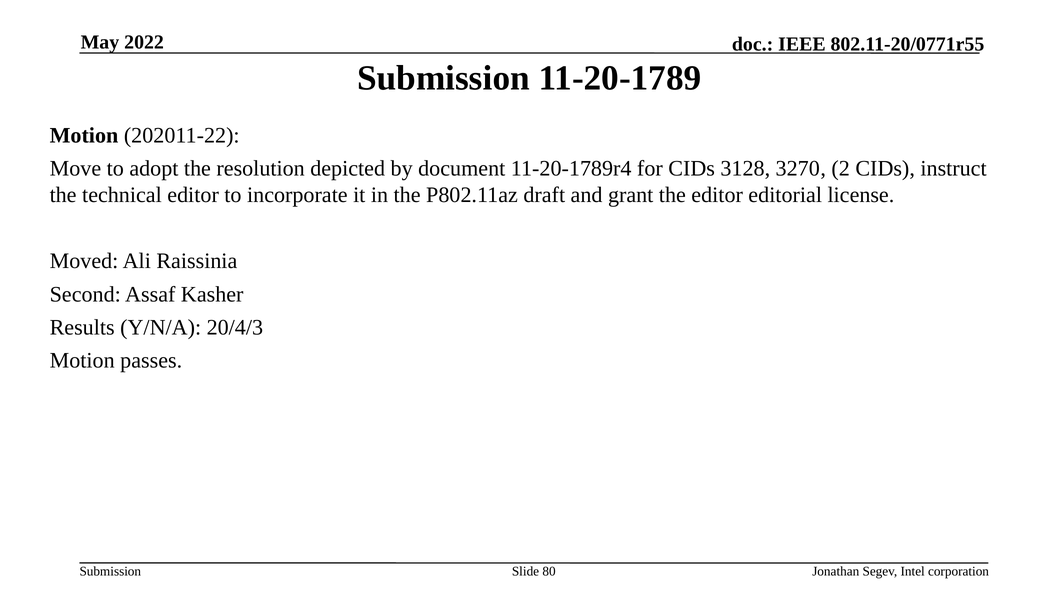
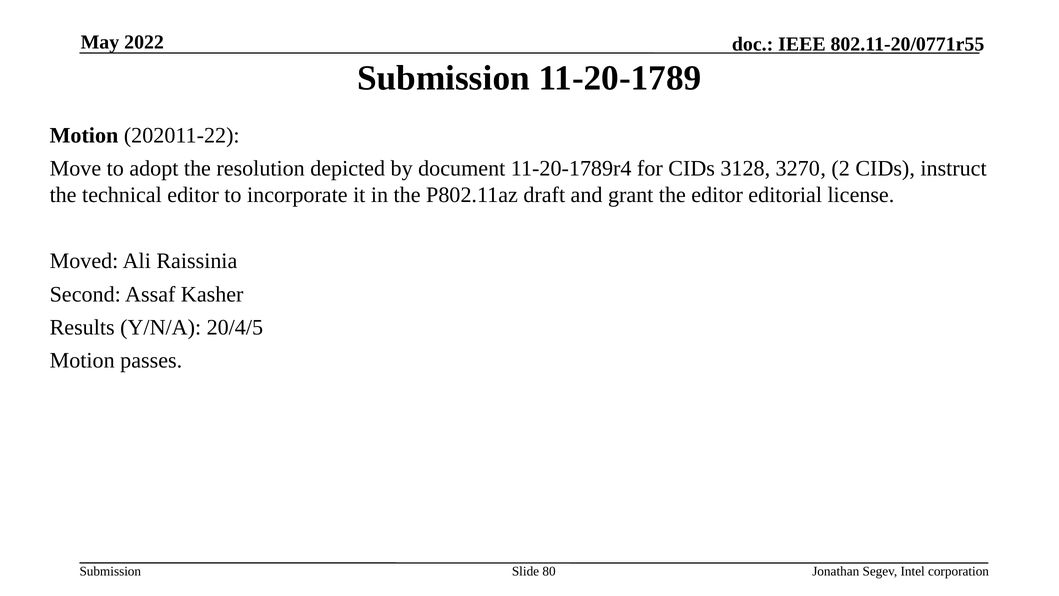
20/4/3: 20/4/3 -> 20/4/5
